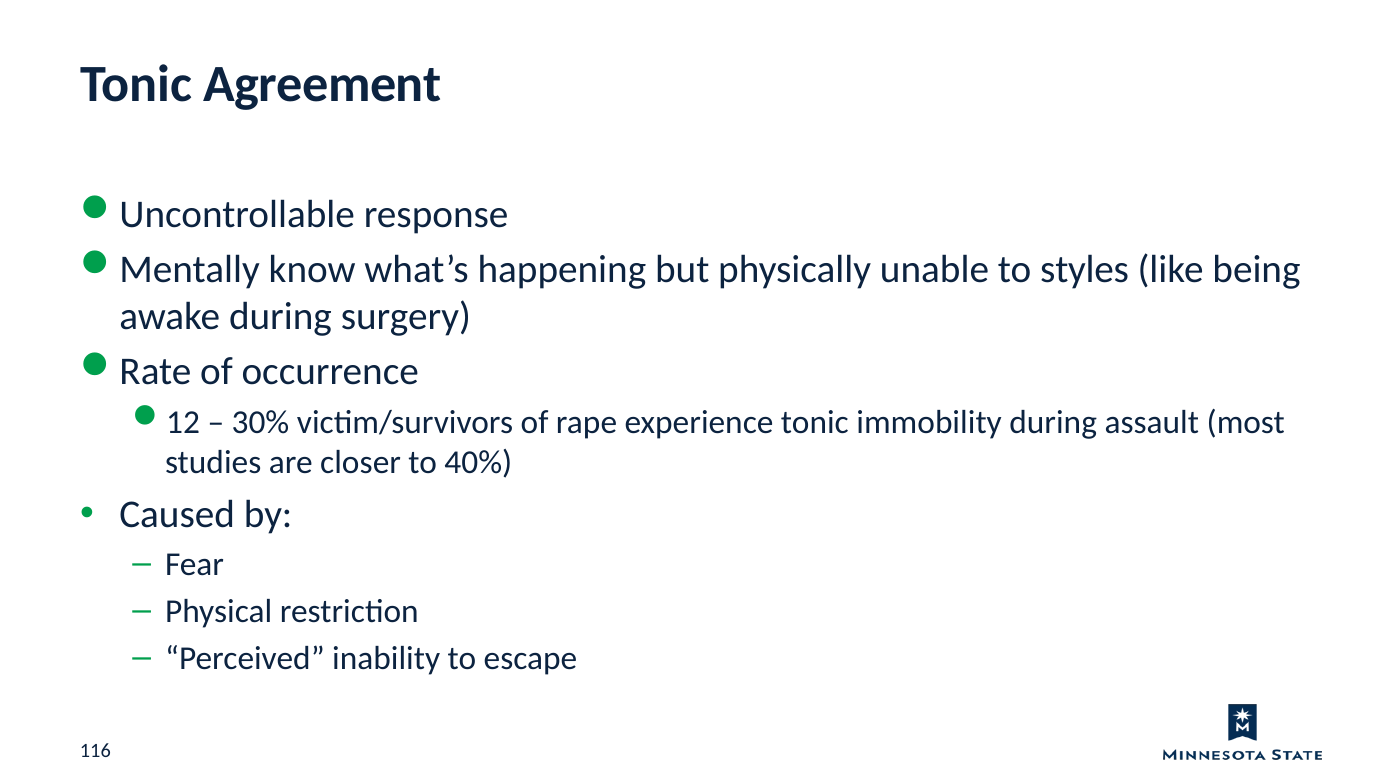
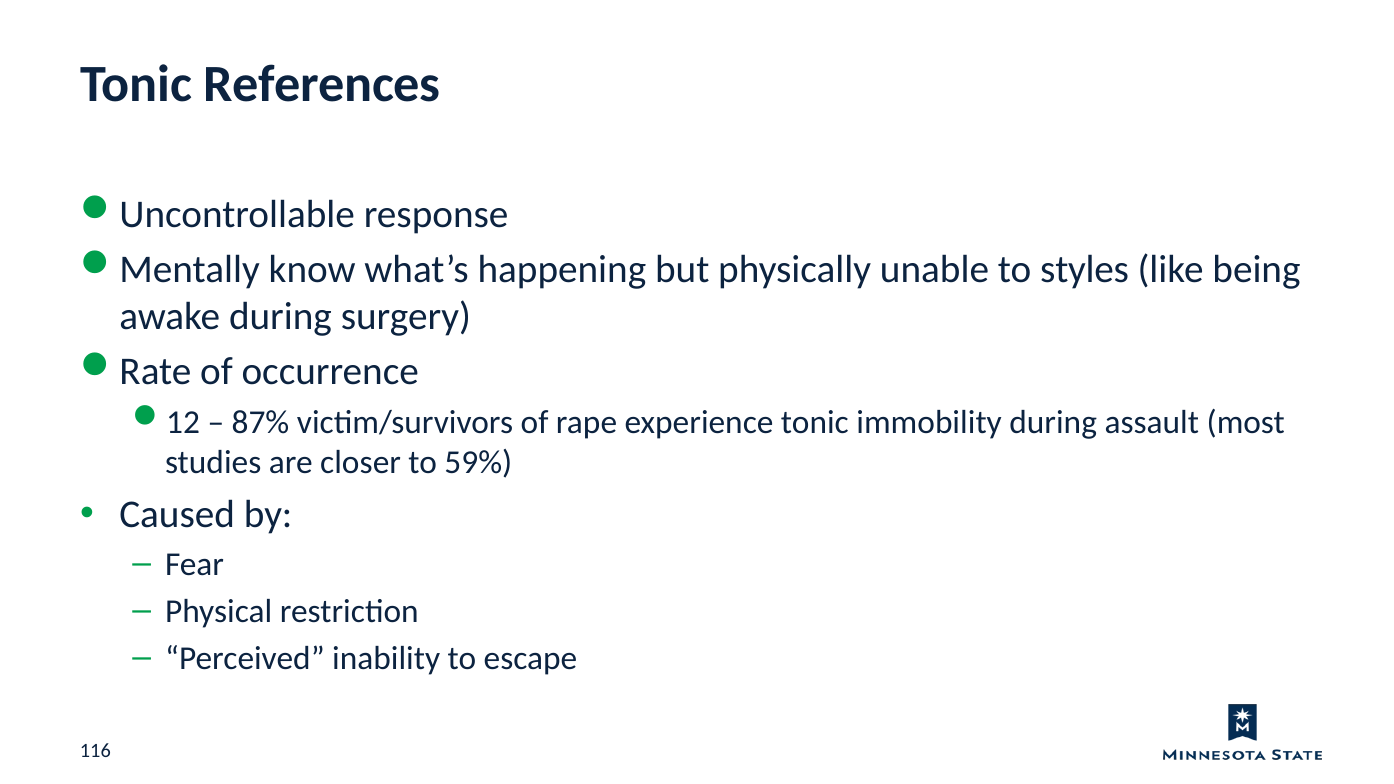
Agreement: Agreement -> References
30%: 30% -> 87%
40%: 40% -> 59%
